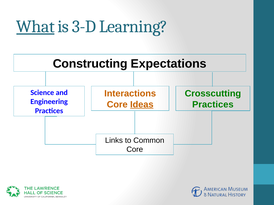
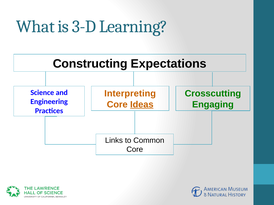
What underline: present -> none
Interactions: Interactions -> Interpreting
Practices at (213, 105): Practices -> Engaging
